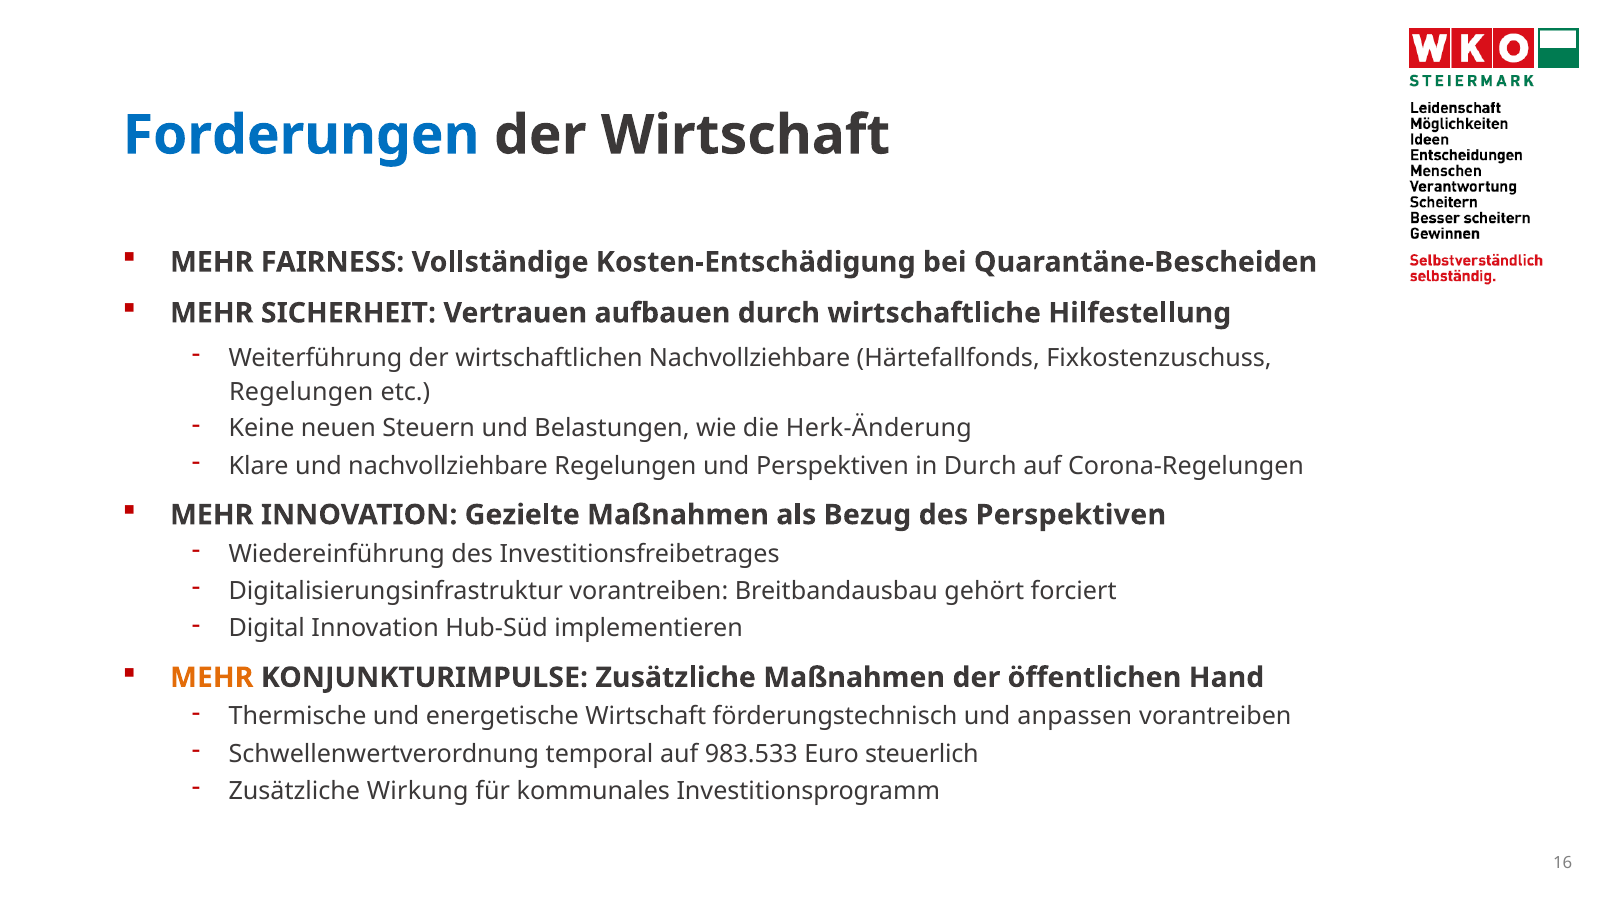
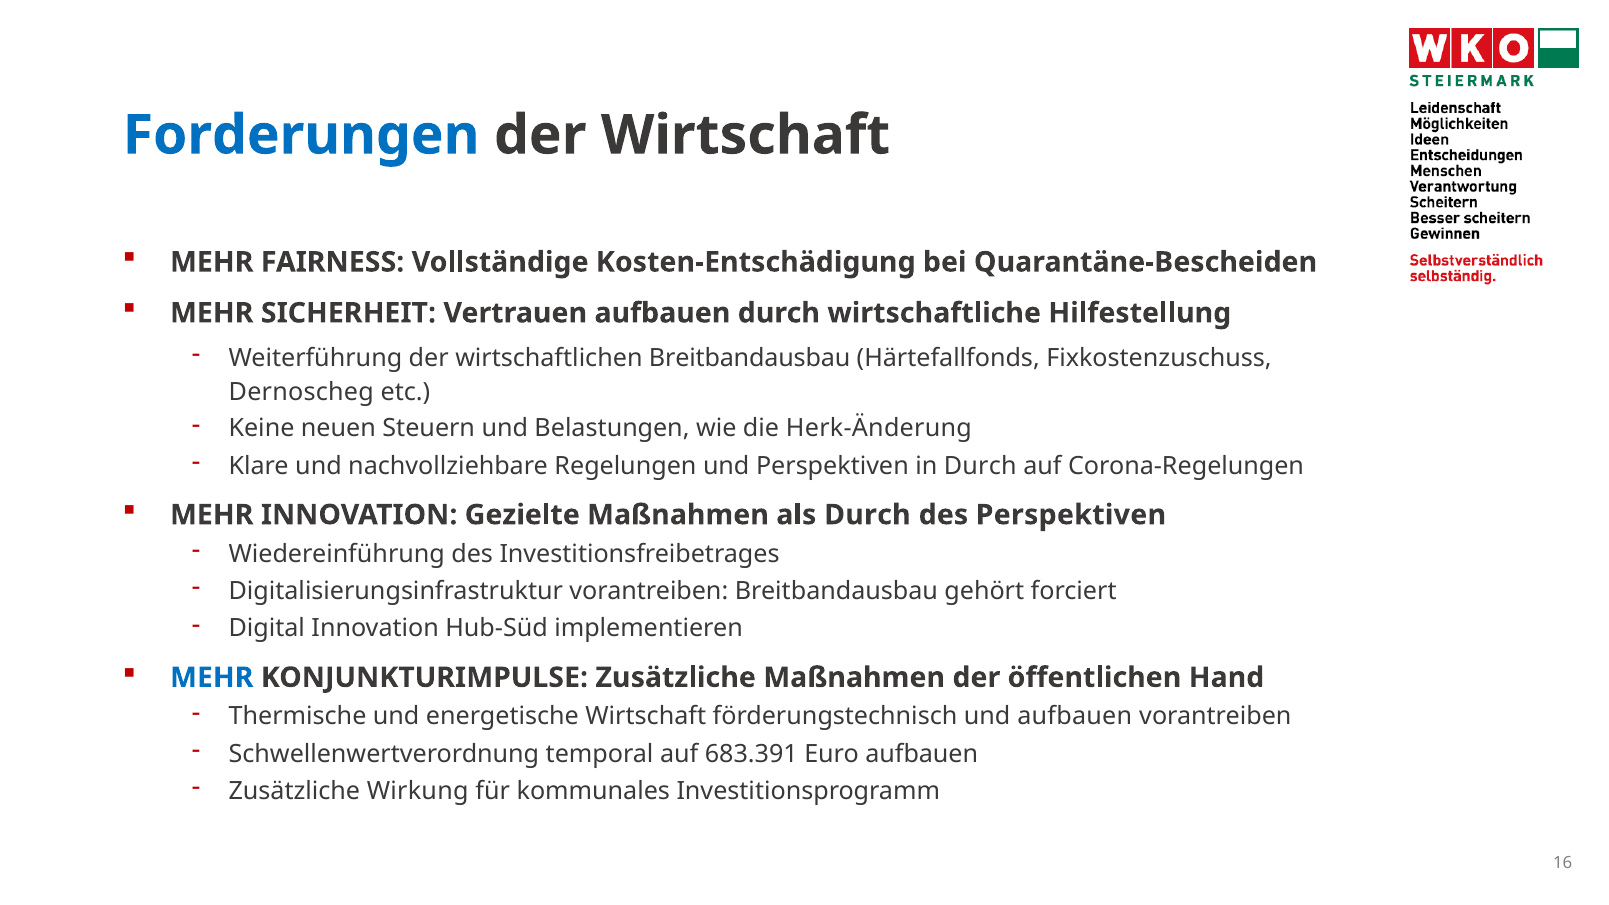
wirtschaftlichen Nachvollziehbare: Nachvollziehbare -> Breitbandausbau
Regelungen at (301, 392): Regelungen -> Dernoscheg
als Bezug: Bezug -> Durch
MEHR at (212, 678) colour: orange -> blue
und anpassen: anpassen -> aufbauen
983.533: 983.533 -> 683.391
Euro steuerlich: steuerlich -> aufbauen
